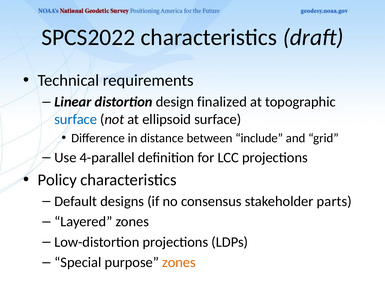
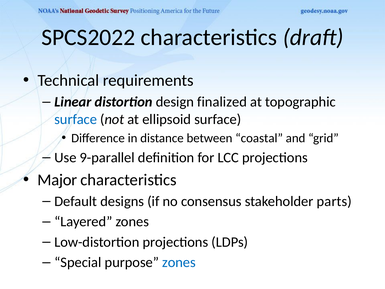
include: include -> coastal
4-parallel: 4-parallel -> 9-parallel
Policy: Policy -> Major
zones at (179, 262) colour: orange -> blue
